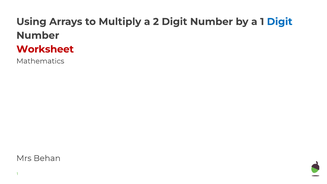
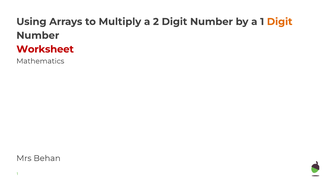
Digit at (280, 22) colour: blue -> orange
